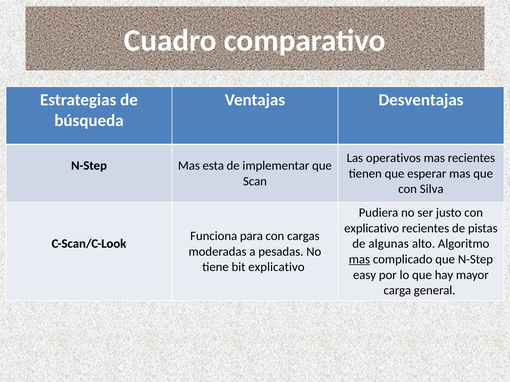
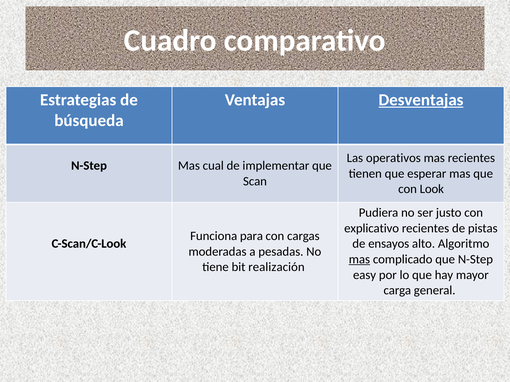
Desventajas underline: none -> present
esta: esta -> cual
Silva: Silva -> Look
algunas: algunas -> ensayos
bit explicativo: explicativo -> realización
